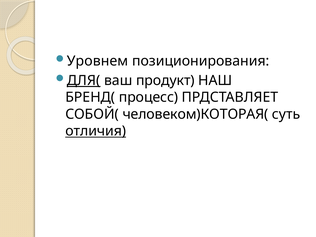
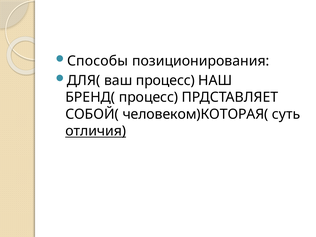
Уровнем: Уровнем -> Способы
ДЛЯ( underline: present -> none
ваш продукт: продукт -> процесс
